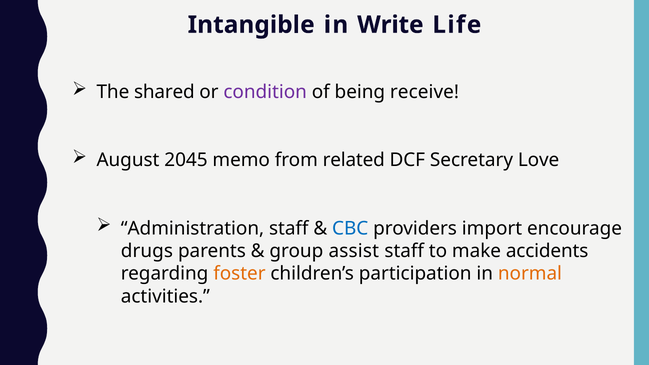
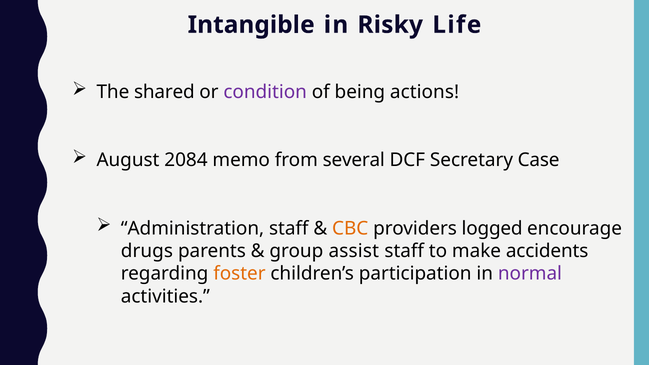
Write: Write -> Risky
receive: receive -> actions
2045: 2045 -> 2084
related: related -> several
Love: Love -> Case
CBC colour: blue -> orange
import: import -> logged
normal colour: orange -> purple
